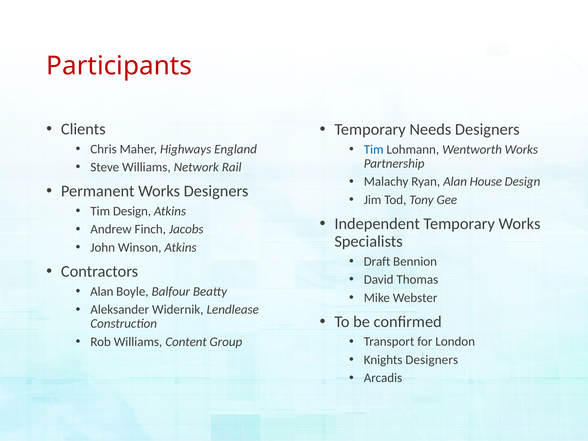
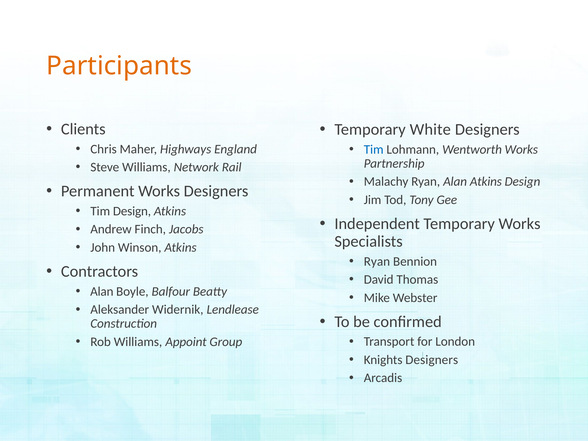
Participants colour: red -> orange
Needs: Needs -> White
Alan House: House -> Atkins
Draft at (377, 261): Draft -> Ryan
Content: Content -> Appoint
